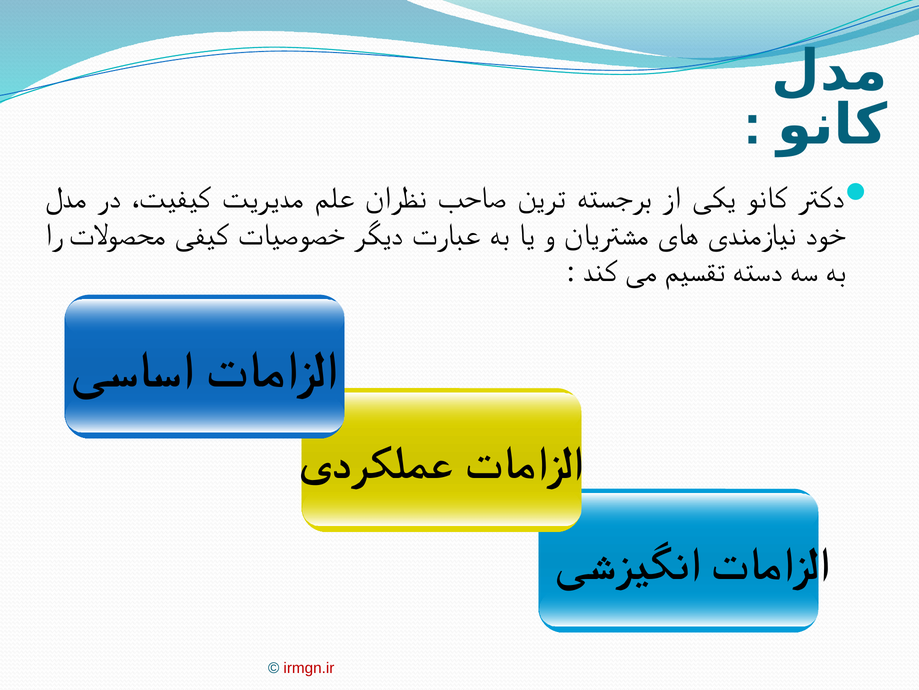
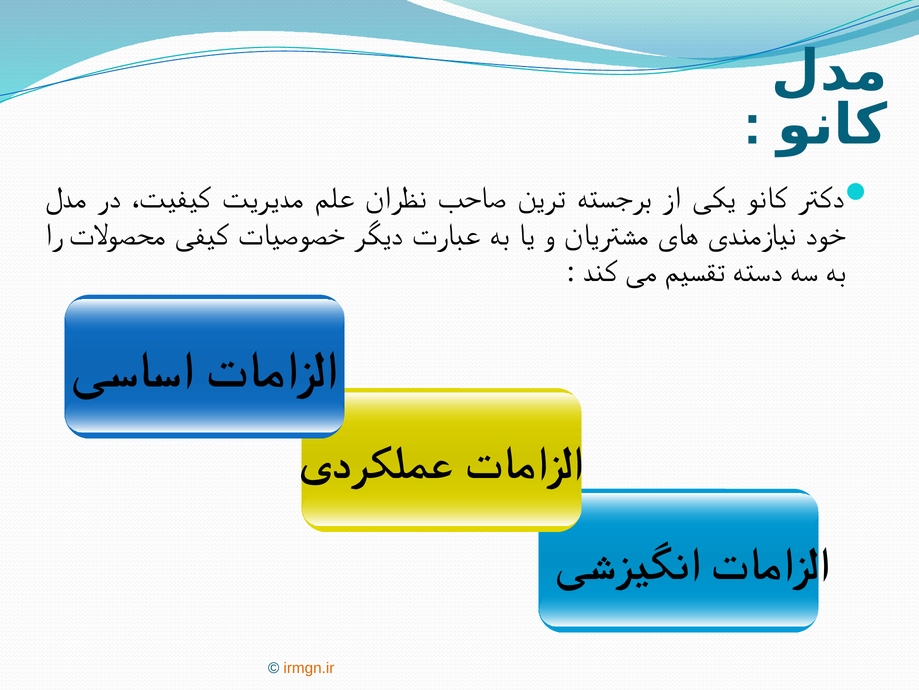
irmgn.ir colour: red -> orange
